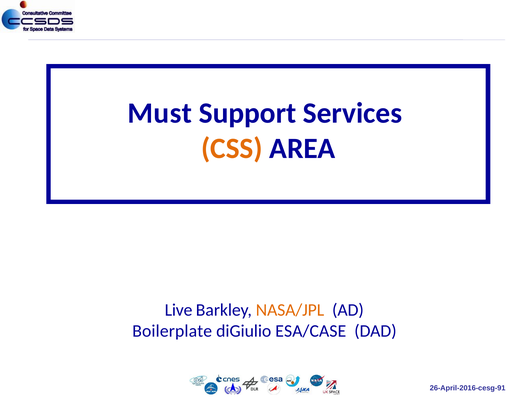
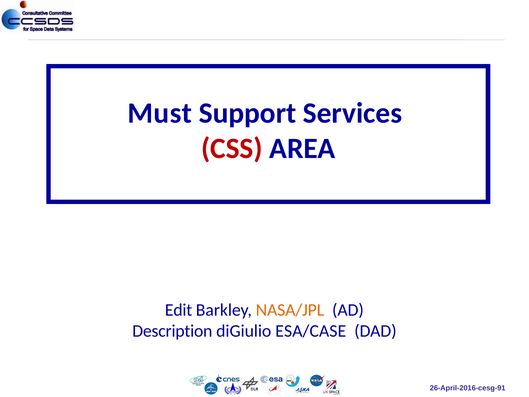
CSS colour: orange -> red
Live: Live -> Edit
Boilerplate: Boilerplate -> Description
